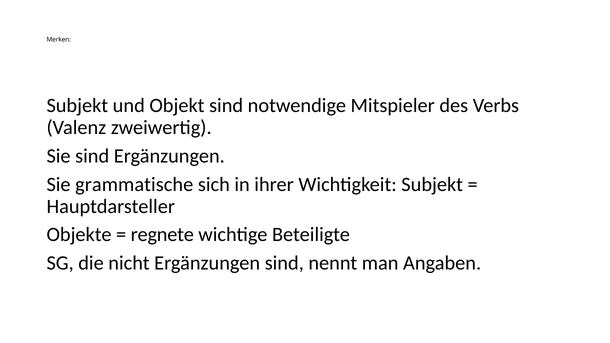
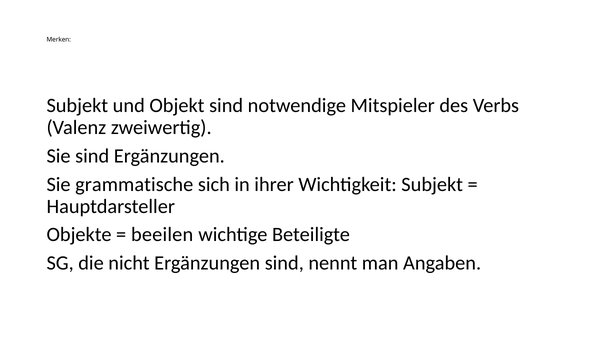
regnete: regnete -> beeilen
